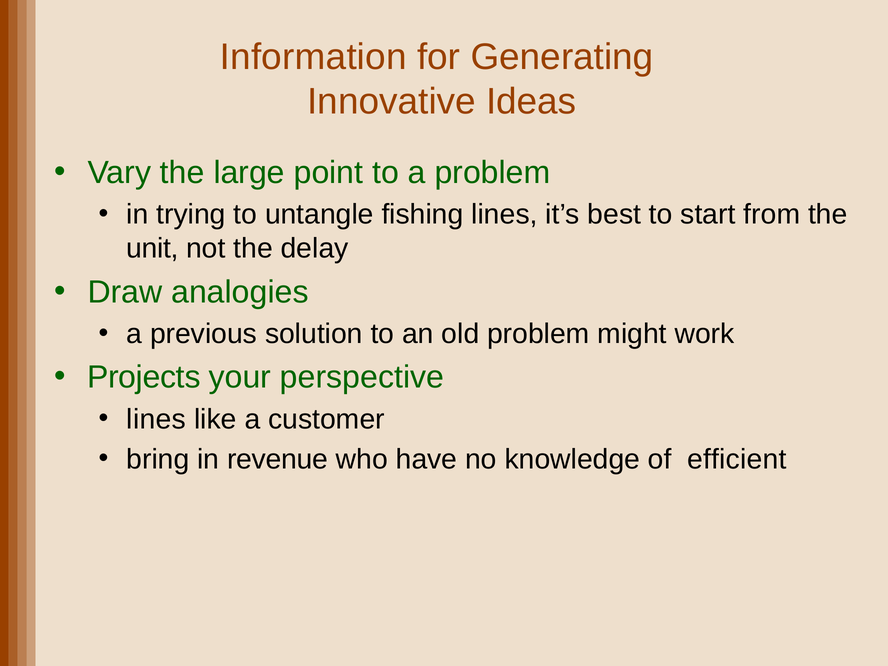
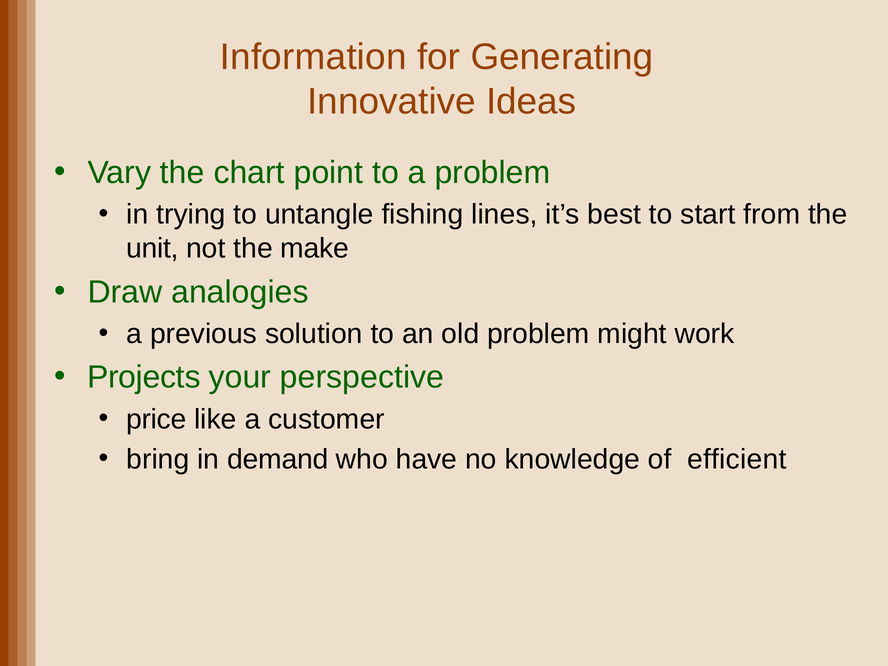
large: large -> chart
delay: delay -> make
lines at (156, 419): lines -> price
revenue: revenue -> demand
